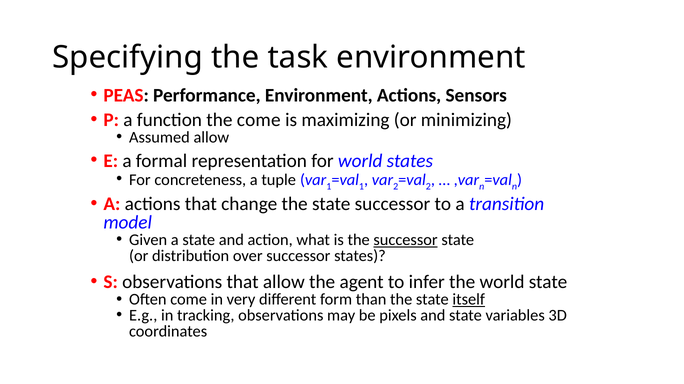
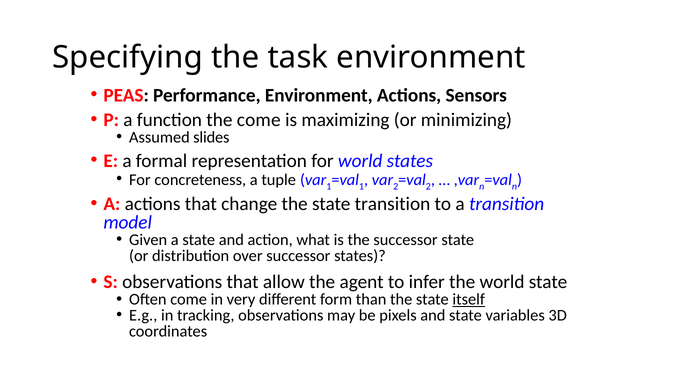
Assumed allow: allow -> slides
state successor: successor -> transition
successor at (406, 240) underline: present -> none
